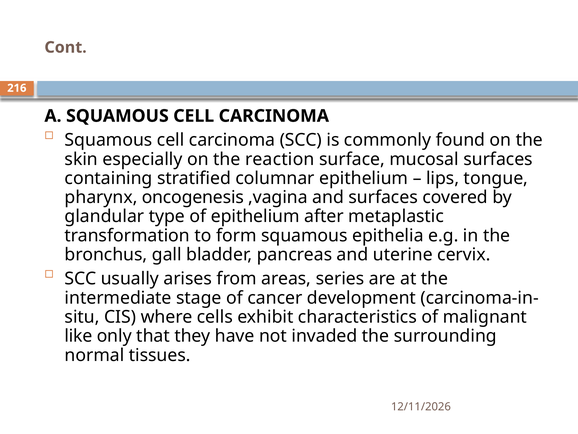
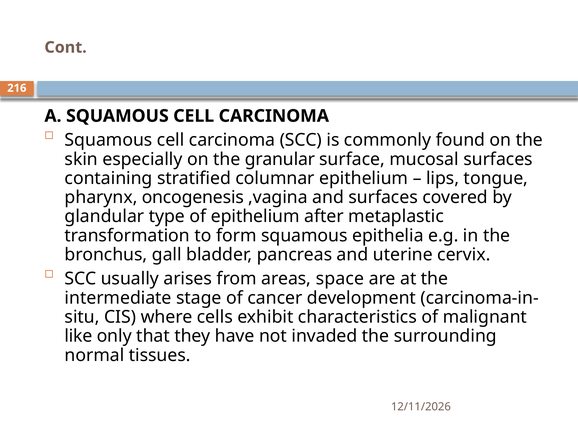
reaction: reaction -> granular
series: series -> space
